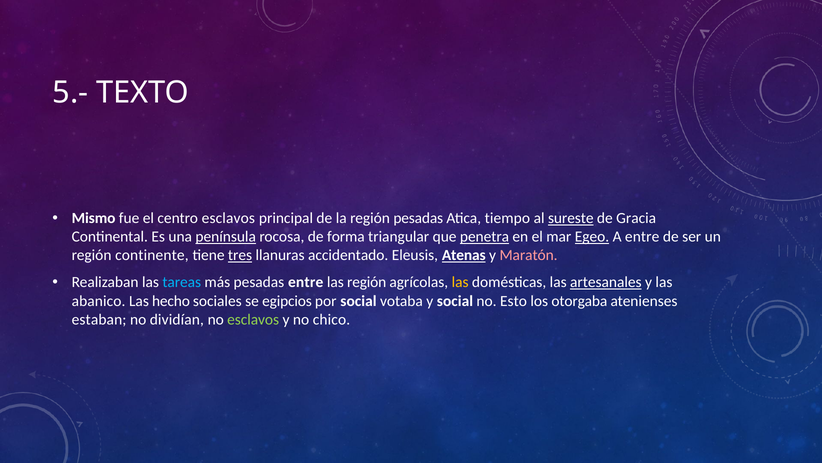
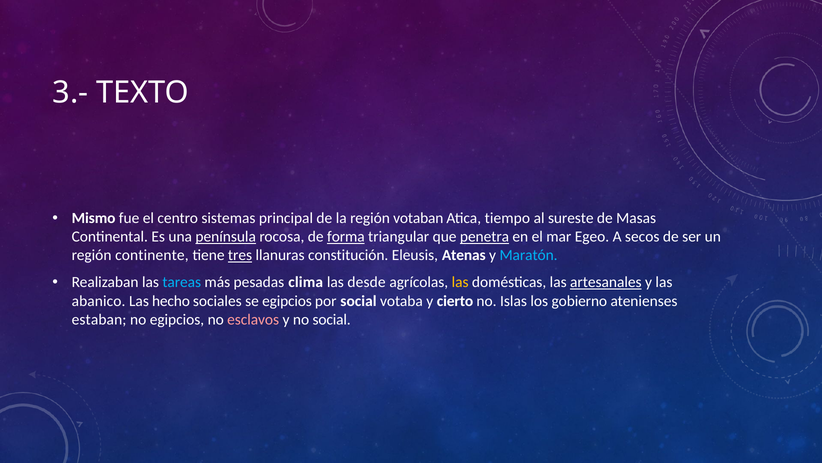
5.-: 5.- -> 3.-
centro esclavos: esclavos -> sistemas
región pesadas: pesadas -> votaban
sureste underline: present -> none
Gracia: Gracia -> Masas
forma underline: none -> present
Egeo underline: present -> none
A entre: entre -> secos
accidentado: accidentado -> constitución
Atenas underline: present -> none
Maratón colour: pink -> light blue
pesadas entre: entre -> clima
las región: región -> desde
y social: social -> cierto
Esto: Esto -> Islas
otorgaba: otorgaba -> gobierno
no dividían: dividían -> egipcios
esclavos at (253, 319) colour: light green -> pink
no chico: chico -> social
